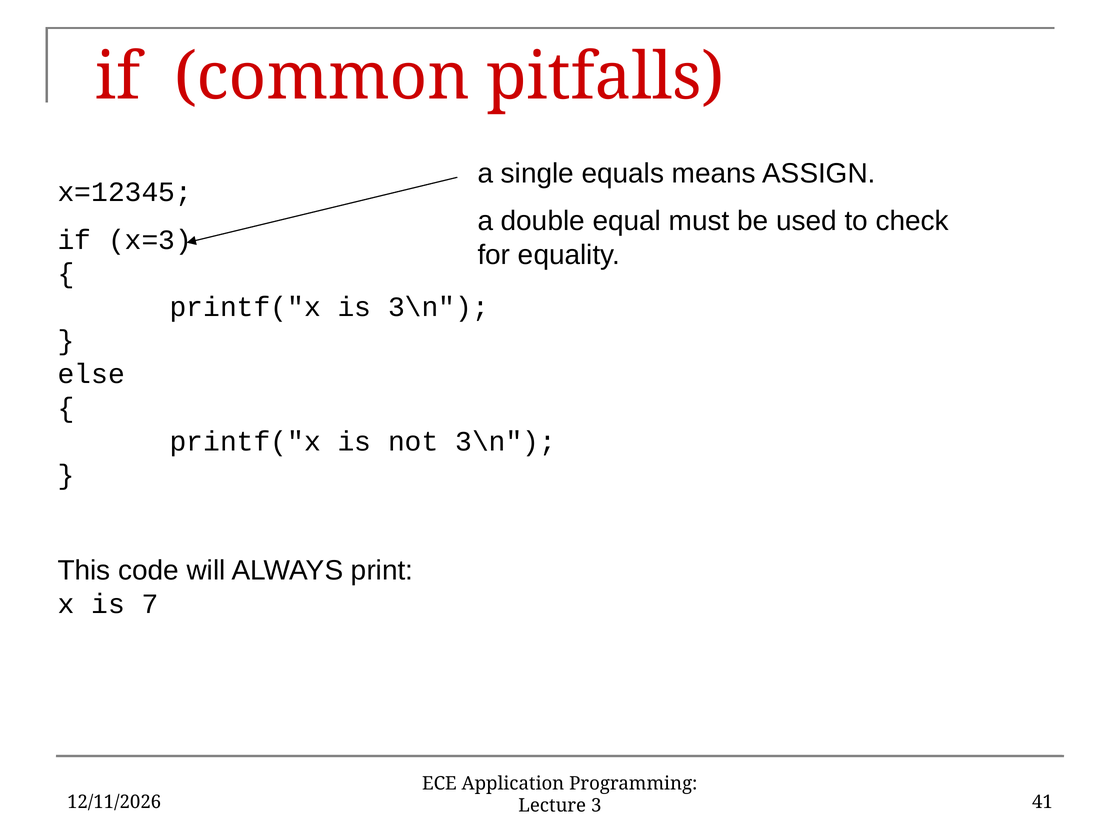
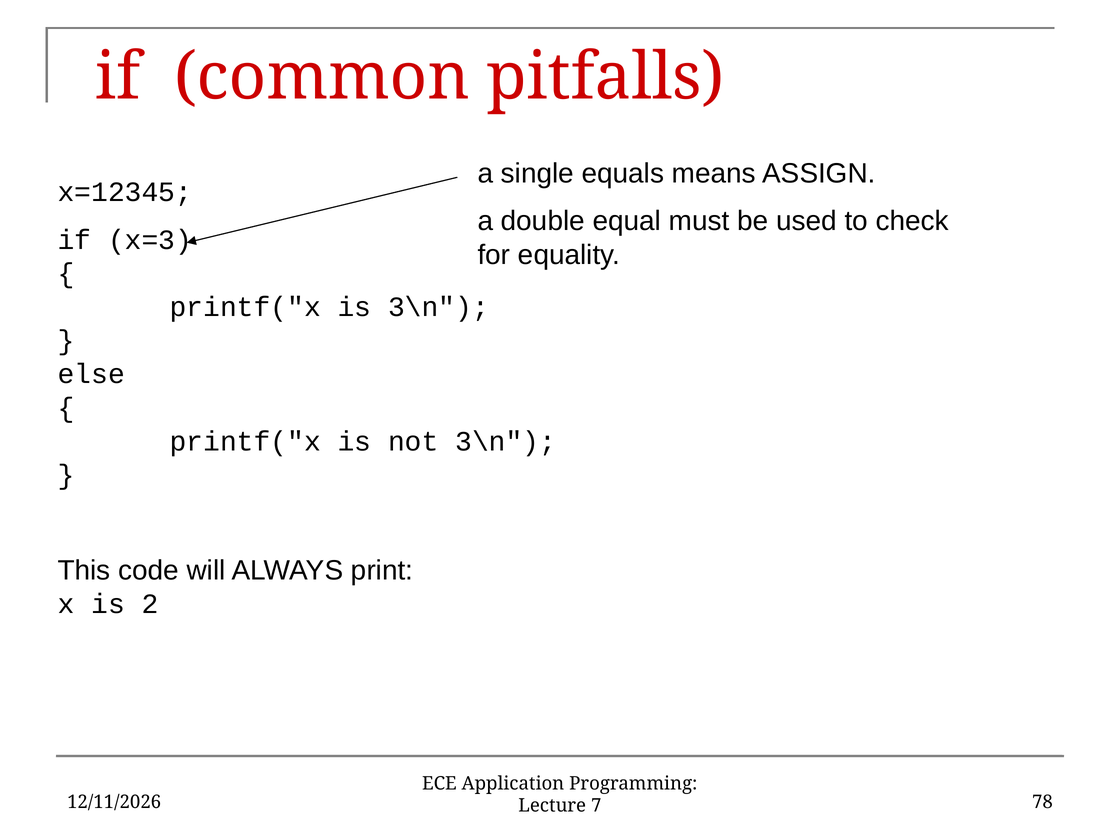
7: 7 -> 2
41: 41 -> 78
3: 3 -> 7
